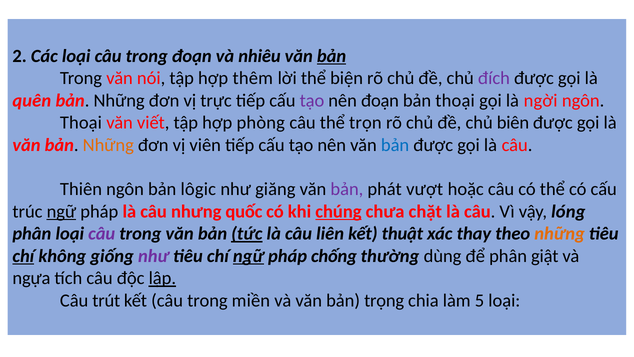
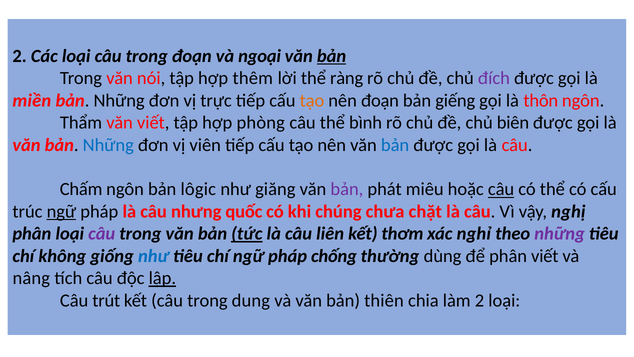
nhiêu: nhiêu -> ngoại
biện: biện -> ràng
quên: quên -> miền
tạo at (312, 100) colour: purple -> orange
bản thoại: thoại -> giếng
ngời: ngời -> thôn
Thoại at (81, 123): Thoại -> Thẩm
trọn: trọn -> bình
Những at (108, 145) colour: orange -> blue
Thiên: Thiên -> Chấm
vượt: vượt -> miêu
câu at (501, 189) underline: none -> present
chúng underline: present -> none
lóng: lóng -> nghị
thuật: thuật -> thơm
thay: thay -> nghỉ
những at (560, 234) colour: orange -> purple
chí at (23, 256) underline: present -> none
như at (154, 256) colour: purple -> blue
ngữ at (248, 256) underline: present -> none
phân giật: giật -> viết
ngựa: ngựa -> nâng
miền: miền -> dung
trọng: trọng -> thiên
làm 5: 5 -> 2
